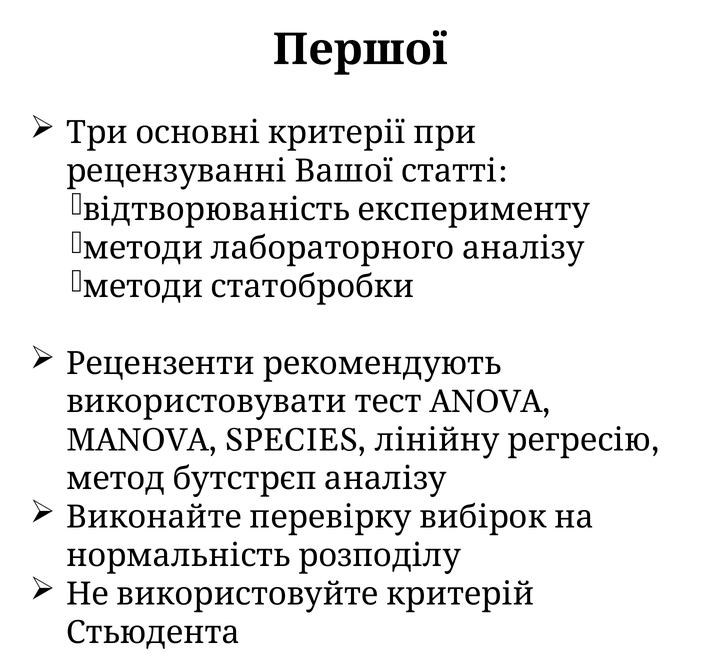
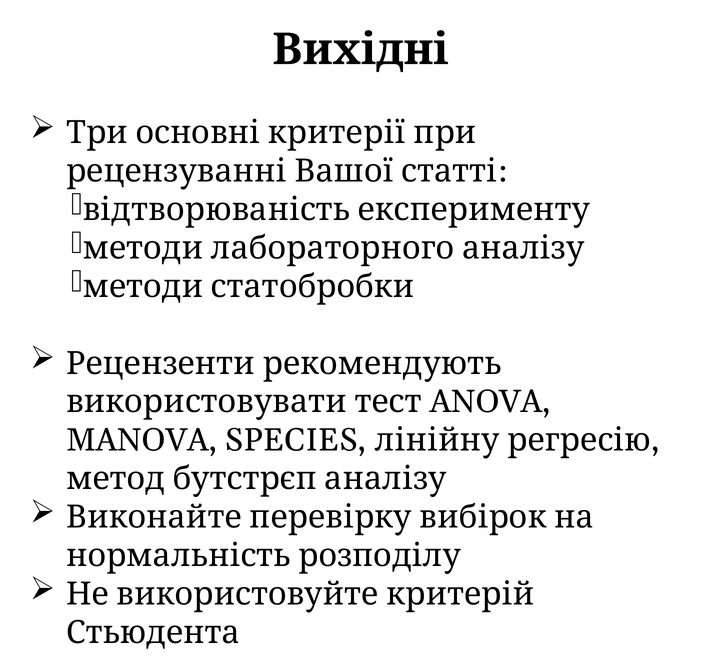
Першої: Першої -> Вихідні
